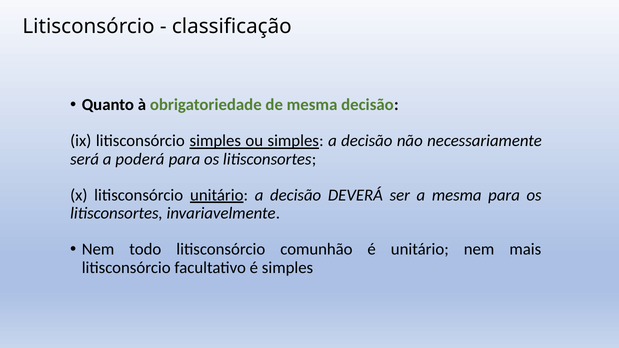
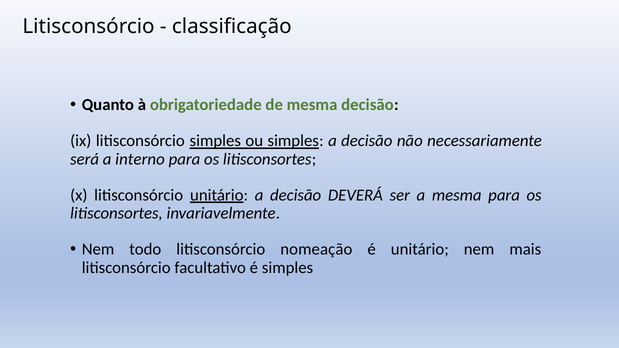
poderá: poderá -> interno
comunhão: comunhão -> nomeação
